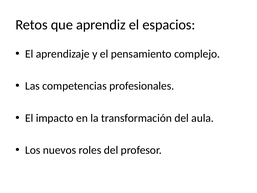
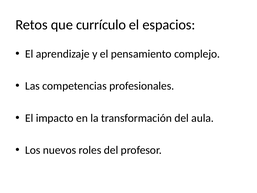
aprendiz: aprendiz -> currículo
